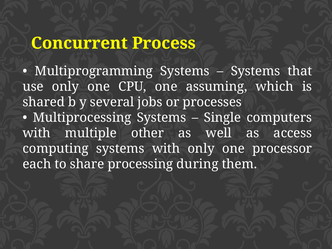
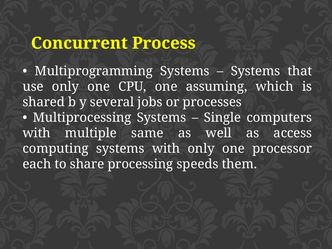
other: other -> same
during: during -> speeds
